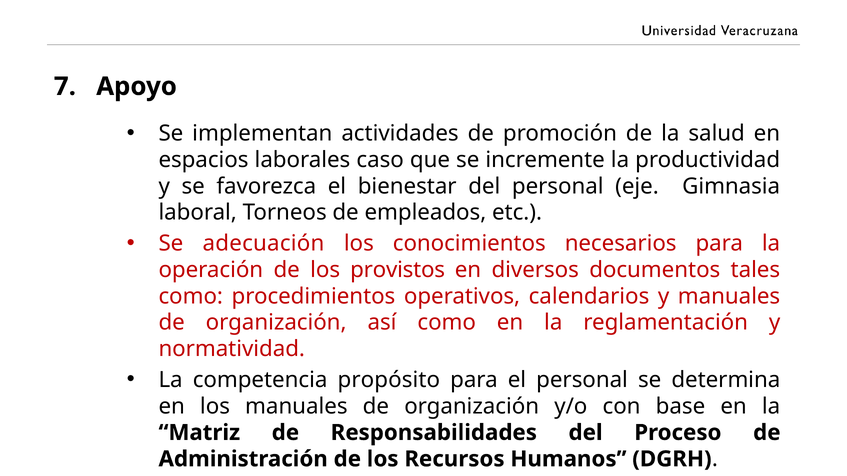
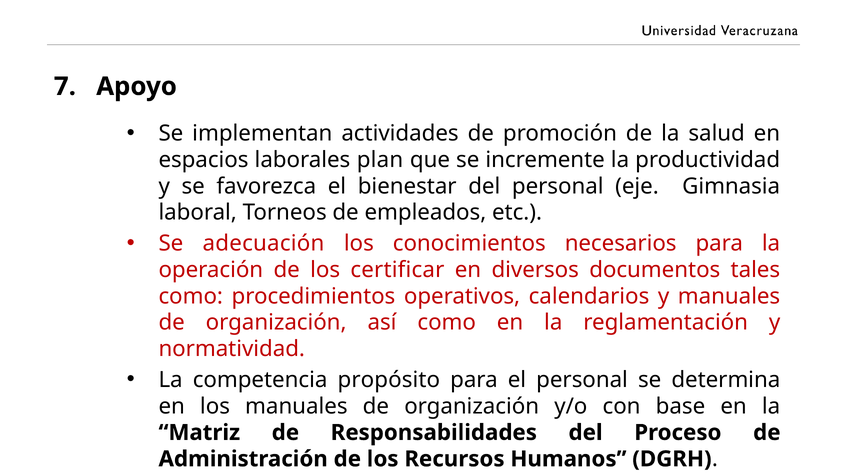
caso: caso -> plan
provistos: provistos -> certificar
